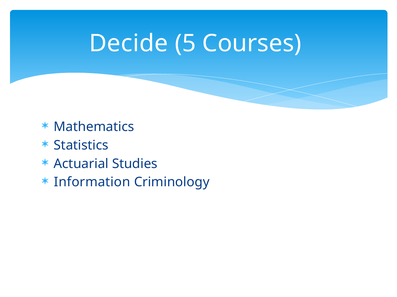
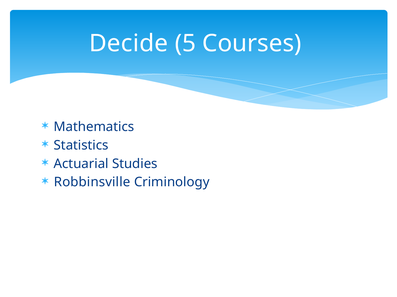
Information: Information -> Robbinsville
